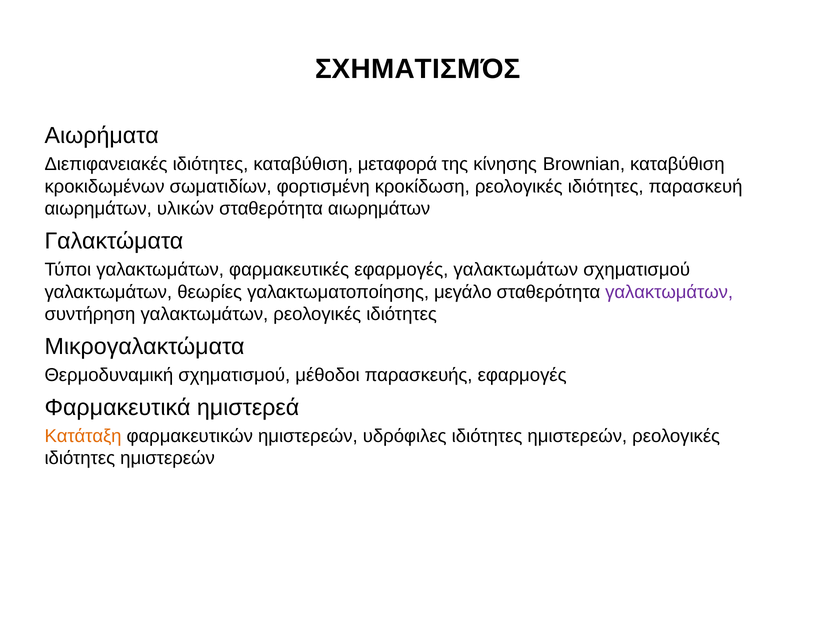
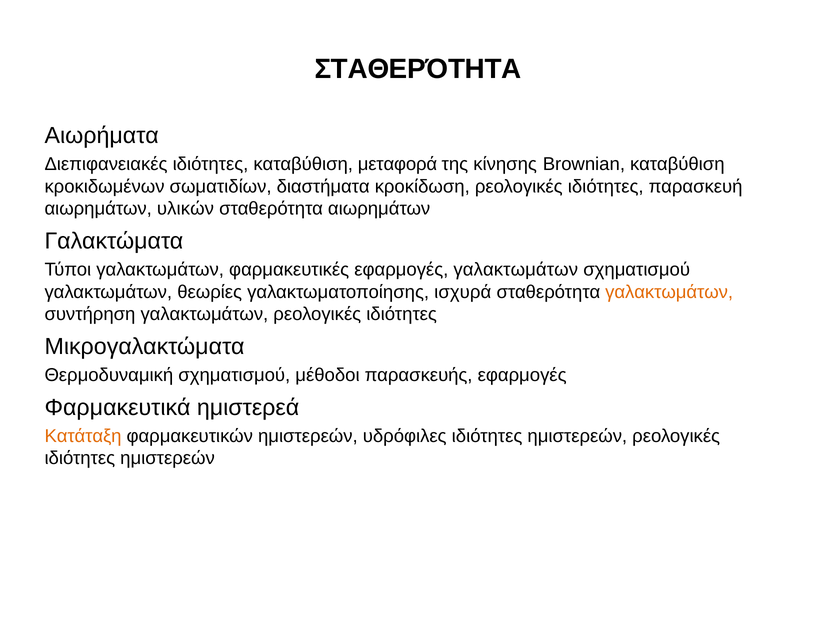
ΣΧΗΜΑΤΙΣΜΌΣ at (418, 69): ΣΧΗΜΑΤΙΣΜΌΣ -> ΣΤΑΘΕΡΌΤΗΤΑ
φορτισμένη: φορτισμένη -> διαστήματα
μεγάλο: μεγάλο -> ισχυρά
γαλακτωμάτων at (669, 292) colour: purple -> orange
